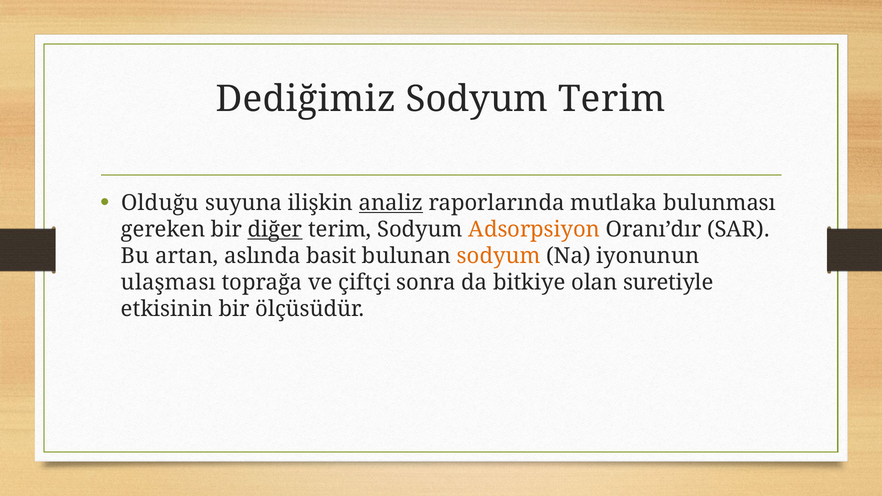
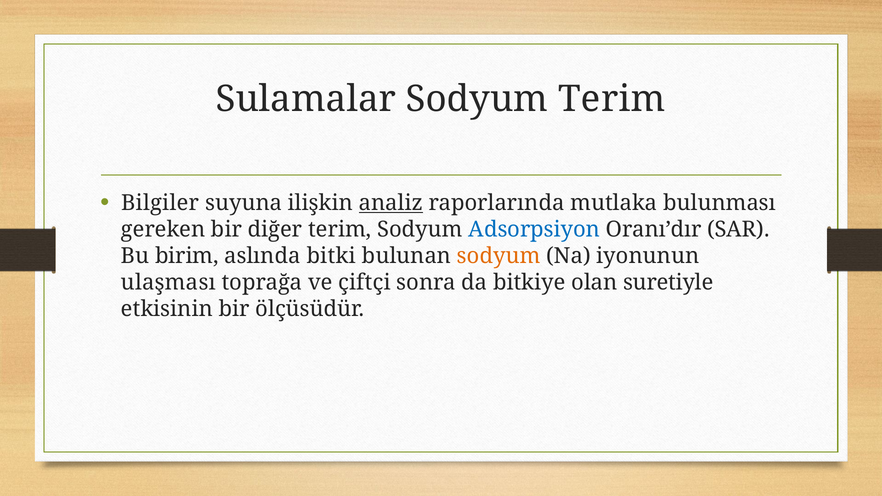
Dediğimiz: Dediğimiz -> Sulamalar
Olduğu: Olduğu -> Bilgiler
diğer underline: present -> none
Adsorpsiyon colour: orange -> blue
artan: artan -> birim
basit: basit -> bitki
